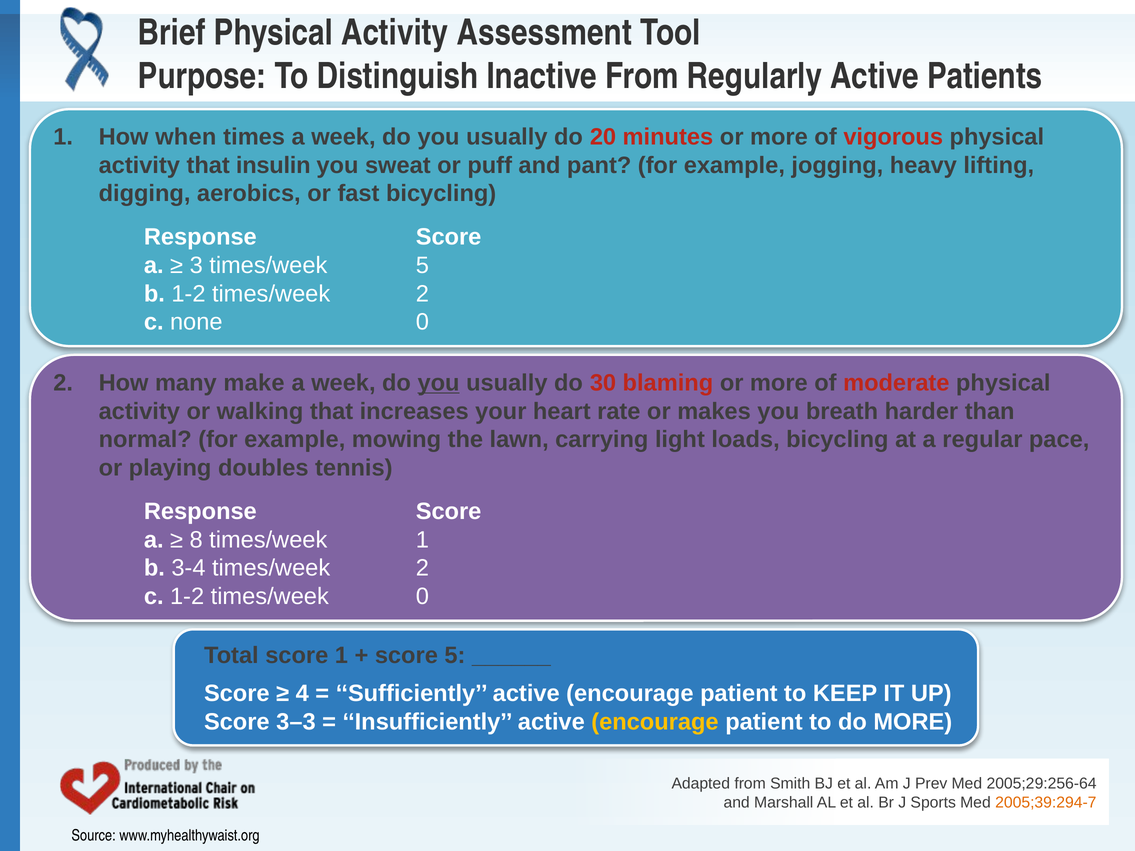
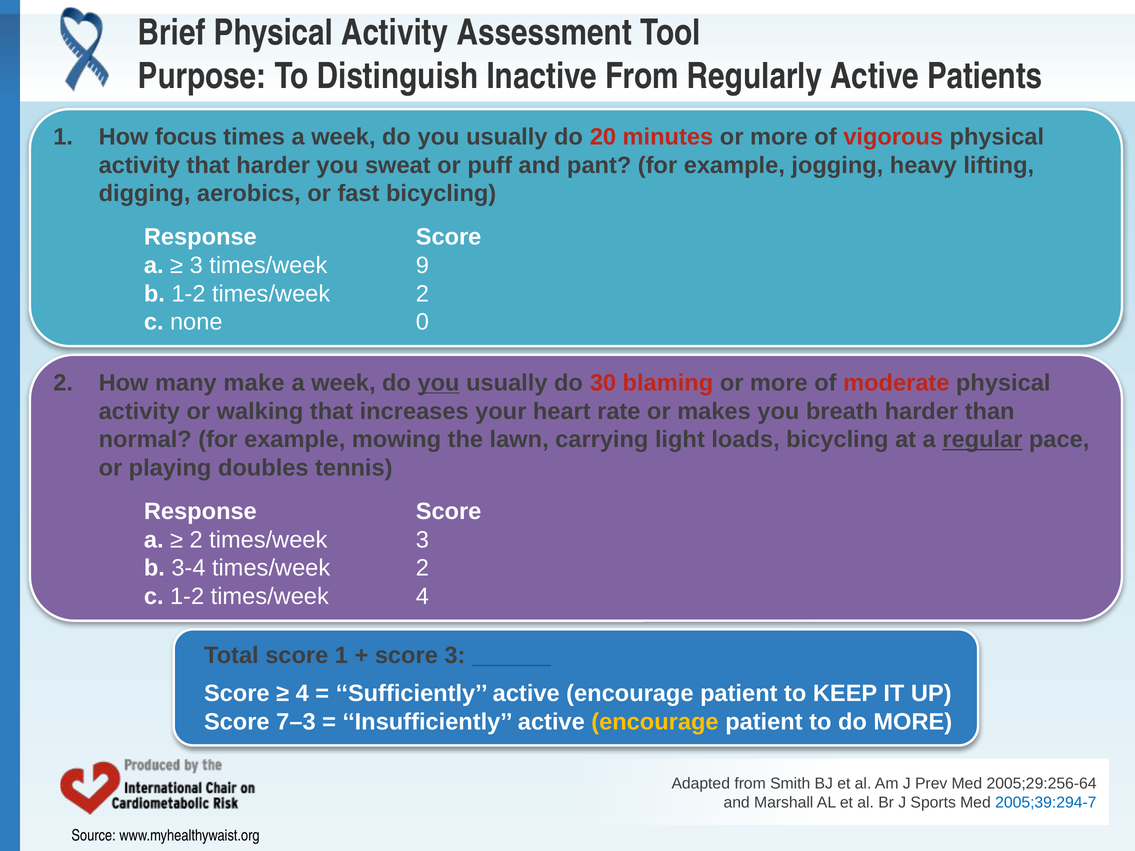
when: when -> focus
that insulin: insulin -> harder
times/week 5: 5 -> 9
regular underline: none -> present
8 at (196, 540): 8 -> 2
times/week 1: 1 -> 3
times/week 0: 0 -> 4
score 5: 5 -> 3
3–3: 3–3 -> 7–3
2005;39:294-7 colour: orange -> blue
